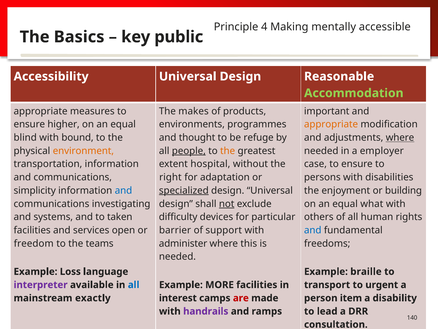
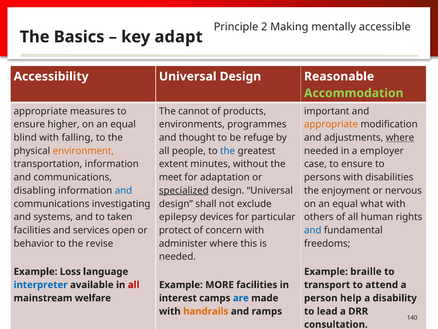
4: 4 -> 2
public: public -> adapt
makes: makes -> cannot
bound: bound -> falling
people underline: present -> none
the at (228, 151) colour: orange -> blue
hospital: hospital -> minutes
right: right -> meet
simplicity: simplicity -> disabling
building: building -> nervous
not underline: present -> none
difficulty: difficulty -> epilepsy
barrier: barrier -> protect
support: support -> concern
freedom: freedom -> behavior
teams: teams -> revise
interpreter colour: purple -> blue
all at (134, 284) colour: blue -> red
urgent: urgent -> attend
exactly: exactly -> welfare
are colour: red -> blue
item: item -> help
handrails colour: purple -> orange
